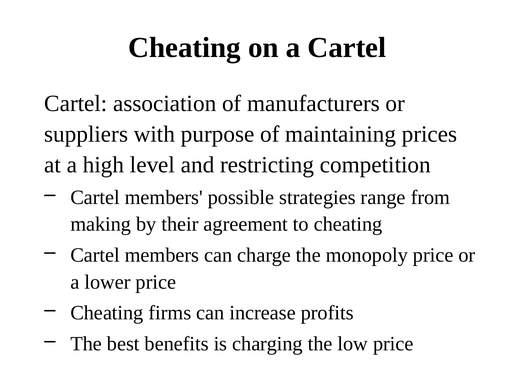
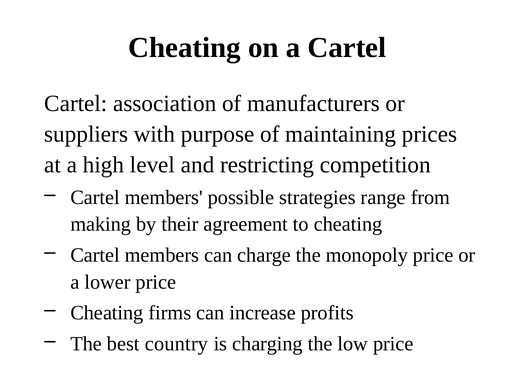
benefits: benefits -> country
